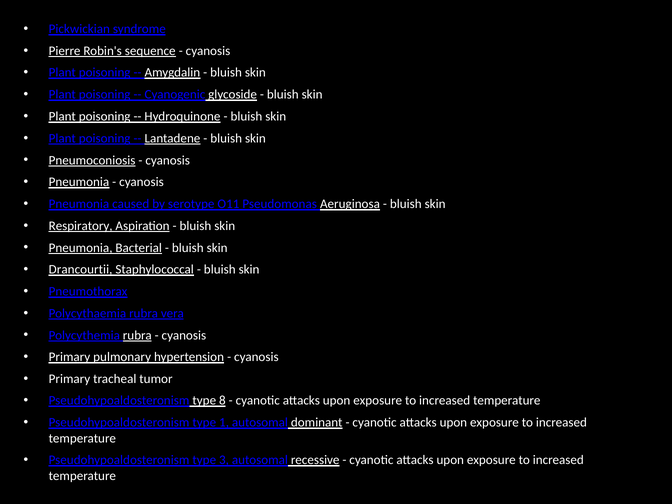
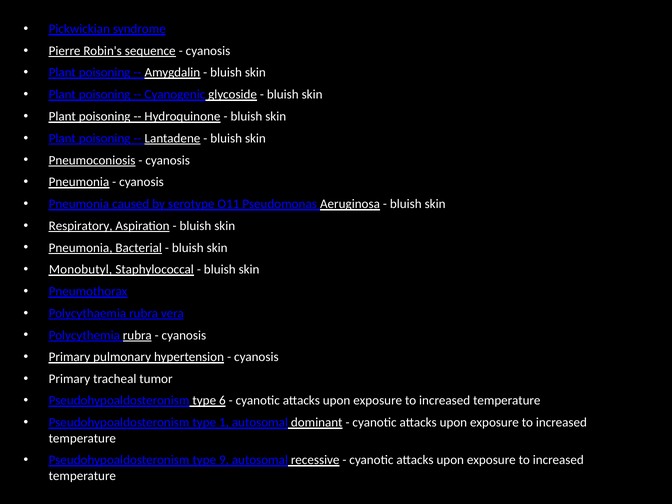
Drancourtii: Drancourtii -> Monobutyl
8: 8 -> 6
3: 3 -> 9
